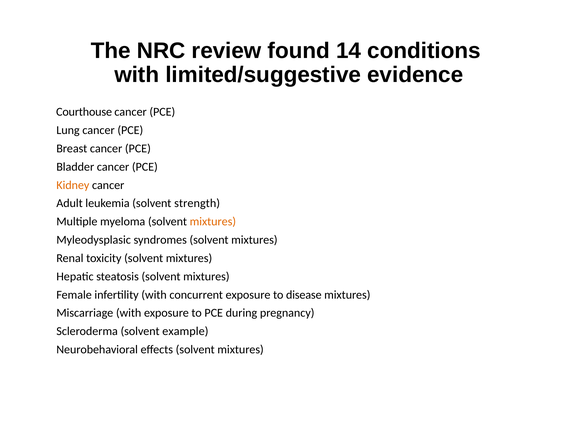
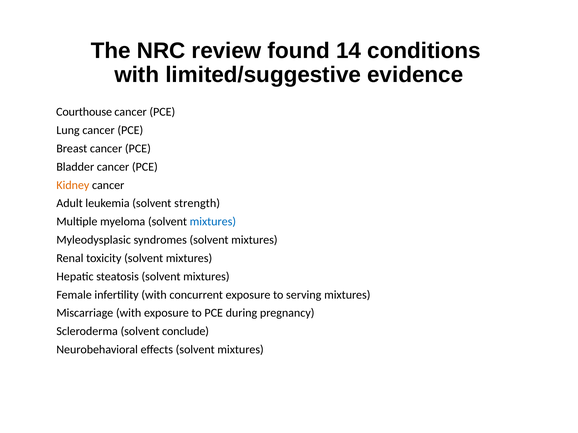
mixtures at (213, 222) colour: orange -> blue
disease: disease -> serving
example: example -> conclude
